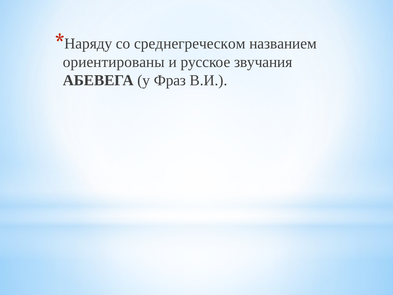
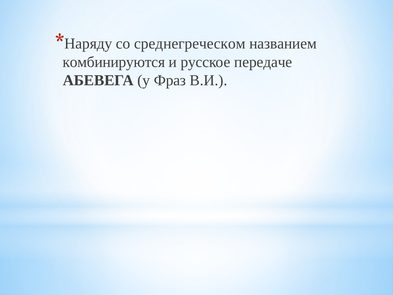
ориентированы: ориентированы -> комбинируются
звучания: звучания -> передаче
